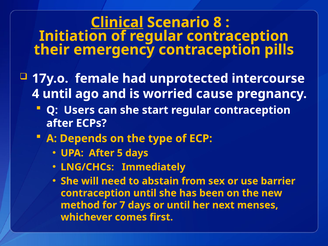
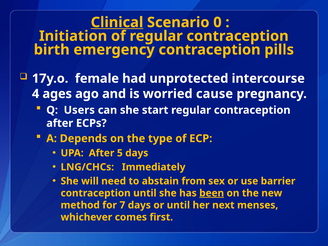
8: 8 -> 0
their: their -> birth
4 until: until -> ages
been underline: none -> present
